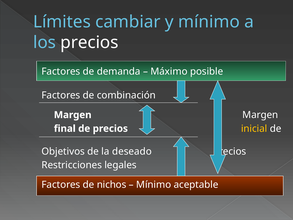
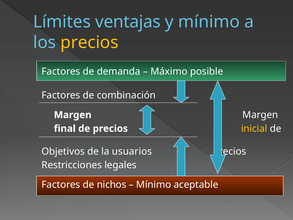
cambiar: cambiar -> ventajas
precios at (89, 42) colour: white -> yellow
deseado: deseado -> usuarios
